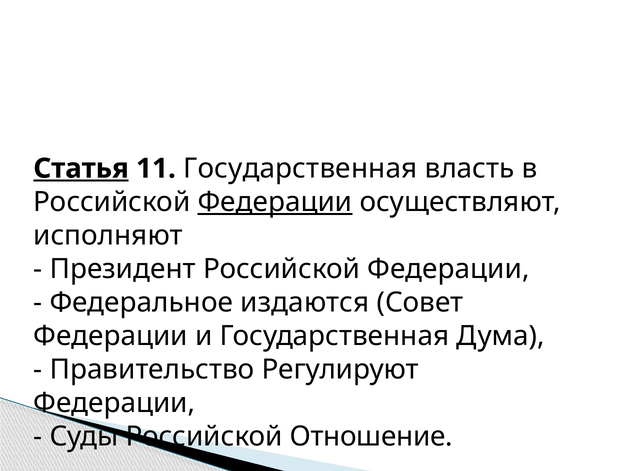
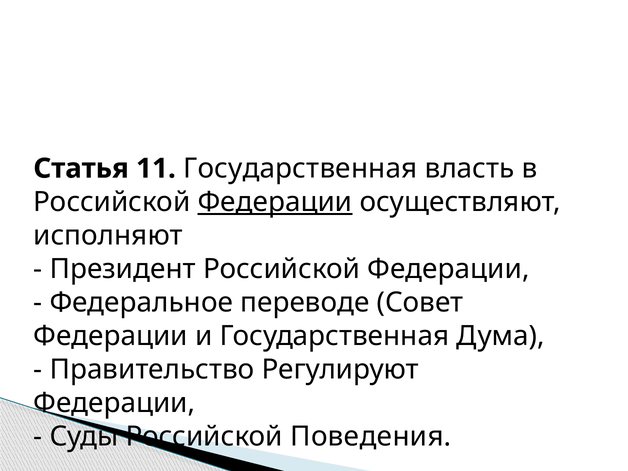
Статья underline: present -> none
издаются: издаются -> переводе
Отношение: Отношение -> Поведения
